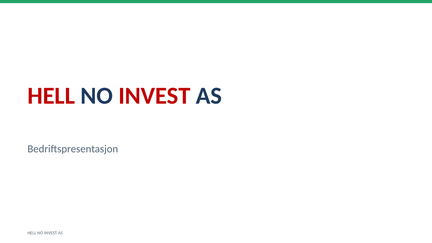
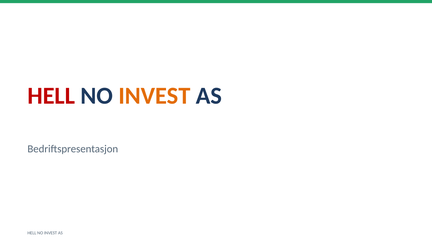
INVEST at (154, 96) colour: red -> orange
